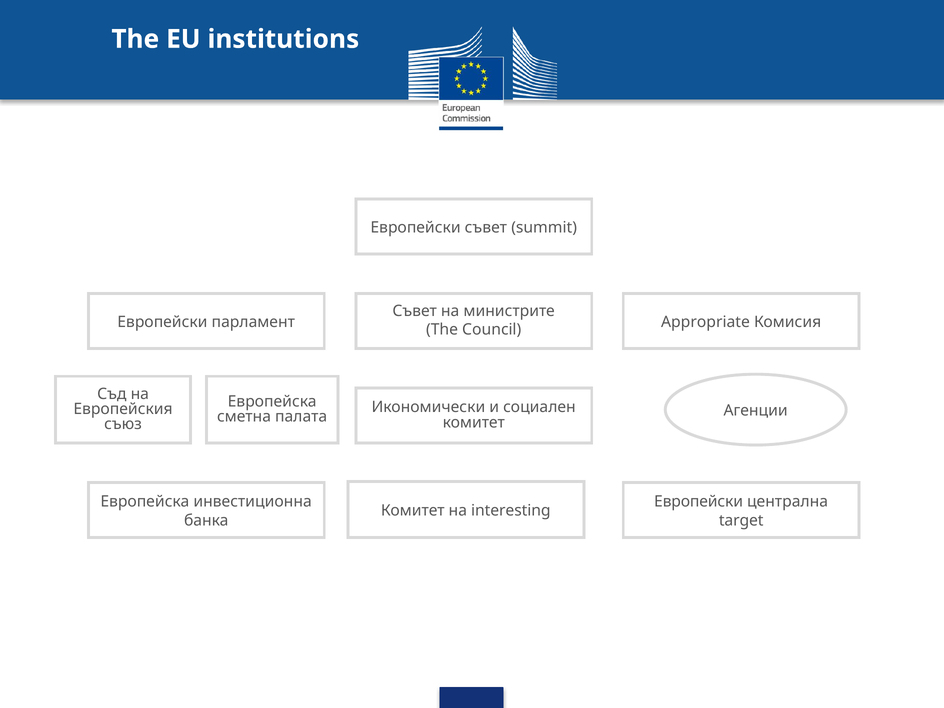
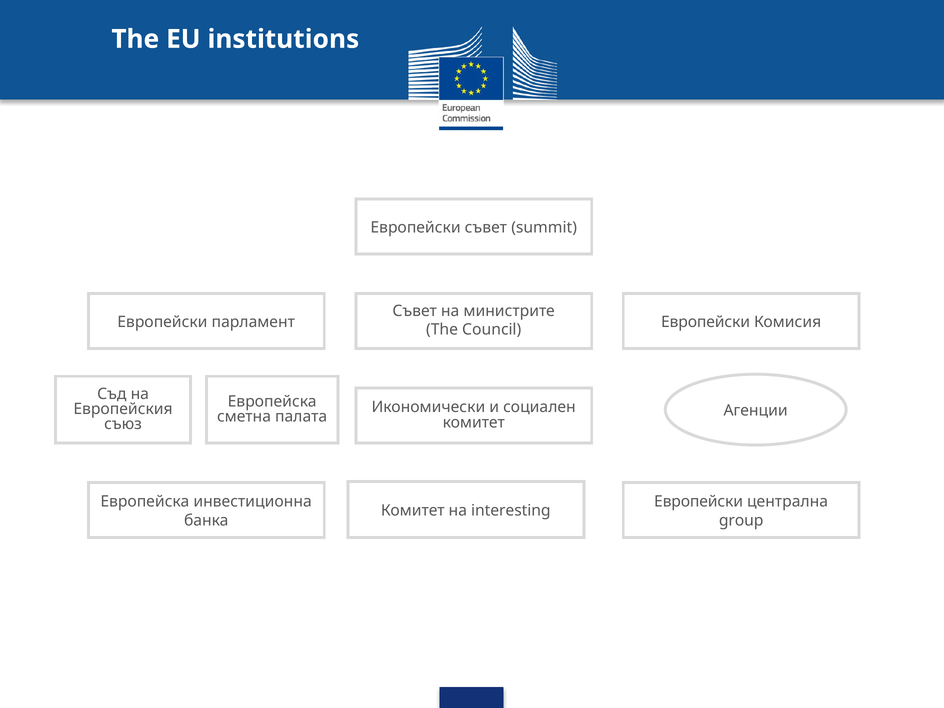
Council Appropriate: Appropriate -> Европейски
target: target -> group
